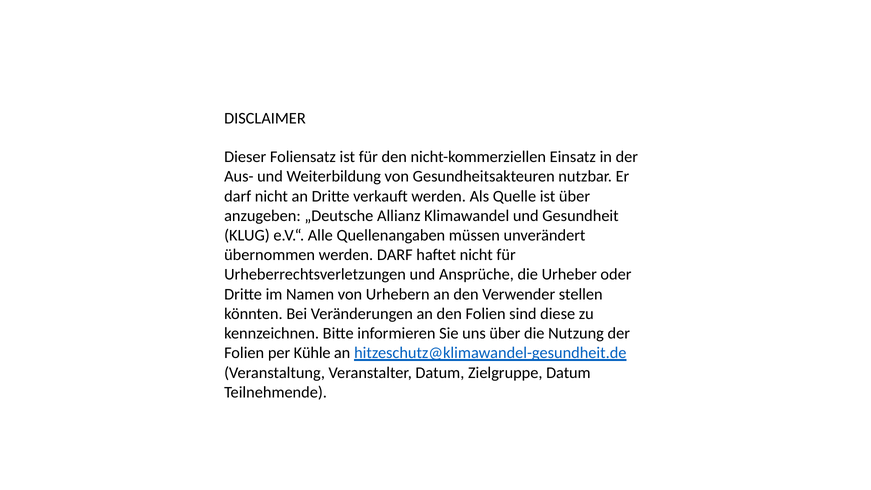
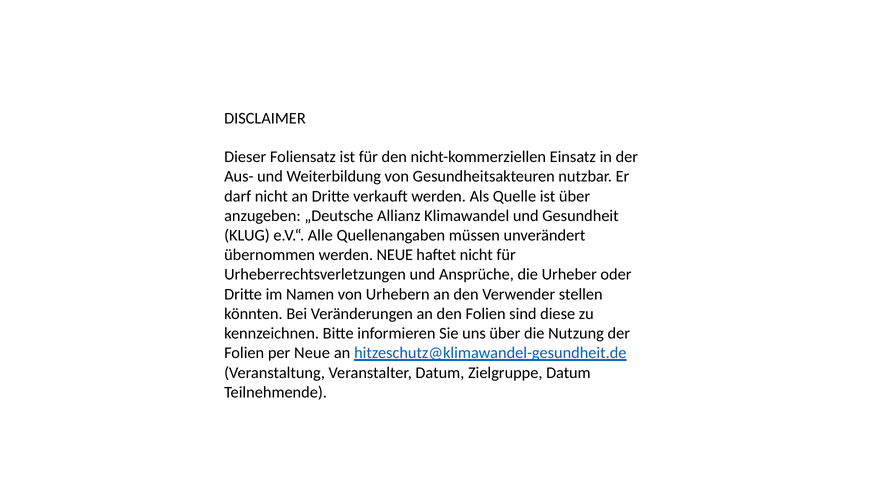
werden DARF: DARF -> NEUE
per Kühle: Kühle -> Neue
